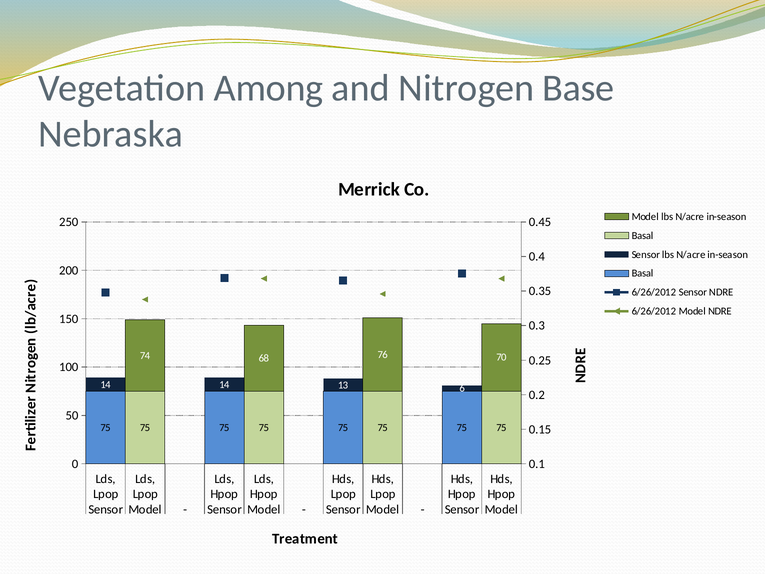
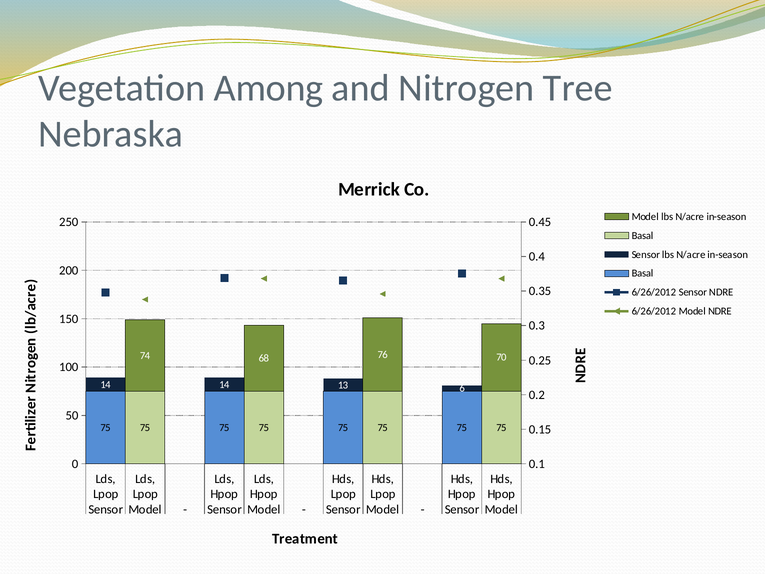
Base: Base -> Tree
